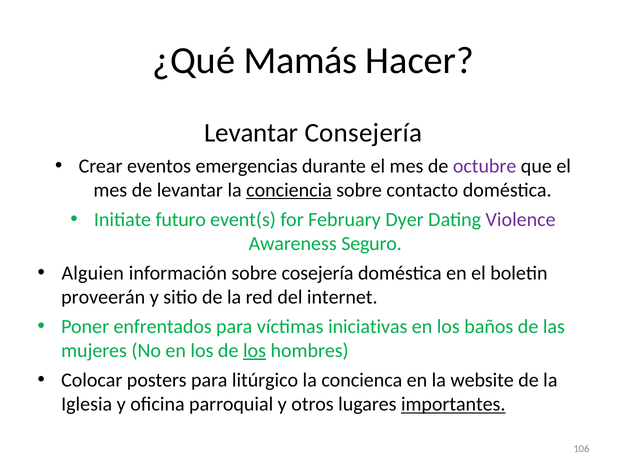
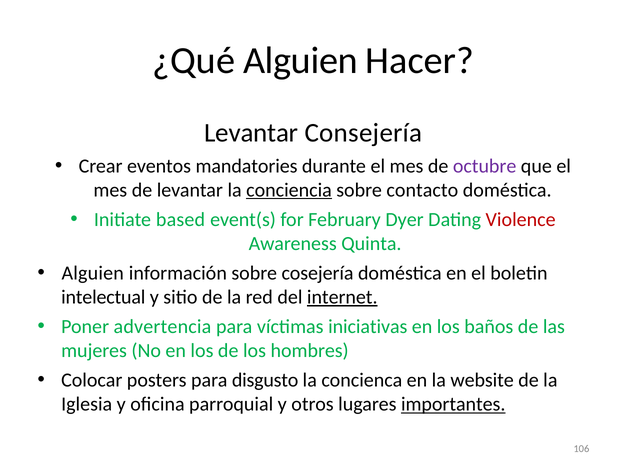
¿Qué Mamás: Mamás -> Alguien
emergencias: emergencias -> mandatories
futuro: futuro -> based
Violence colour: purple -> red
Seguro: Seguro -> Quinta
proveerán: proveerán -> intelectual
internet underline: none -> present
enfrentados: enfrentados -> advertencia
los at (254, 351) underline: present -> none
litúrgico: litúrgico -> disgusto
